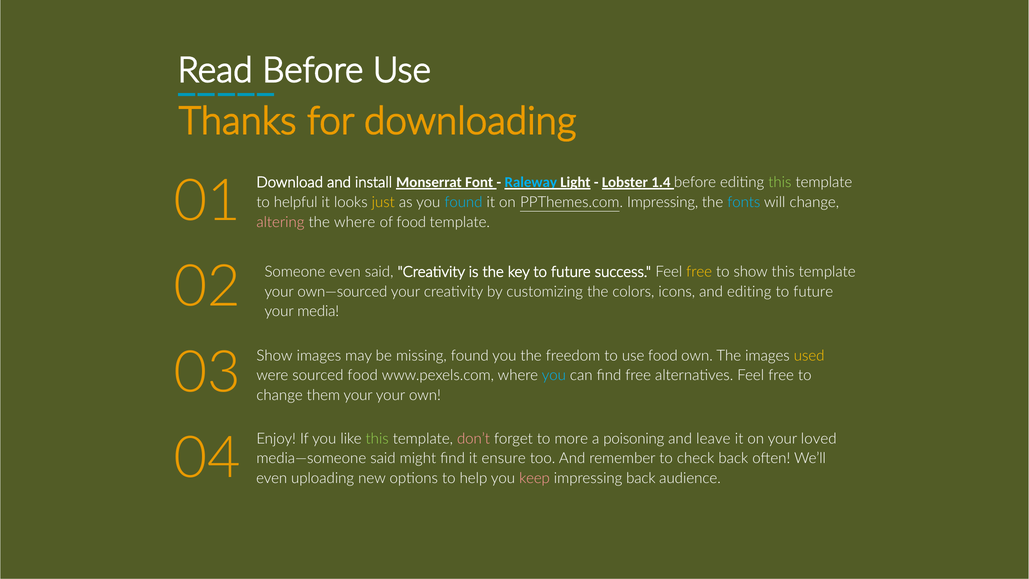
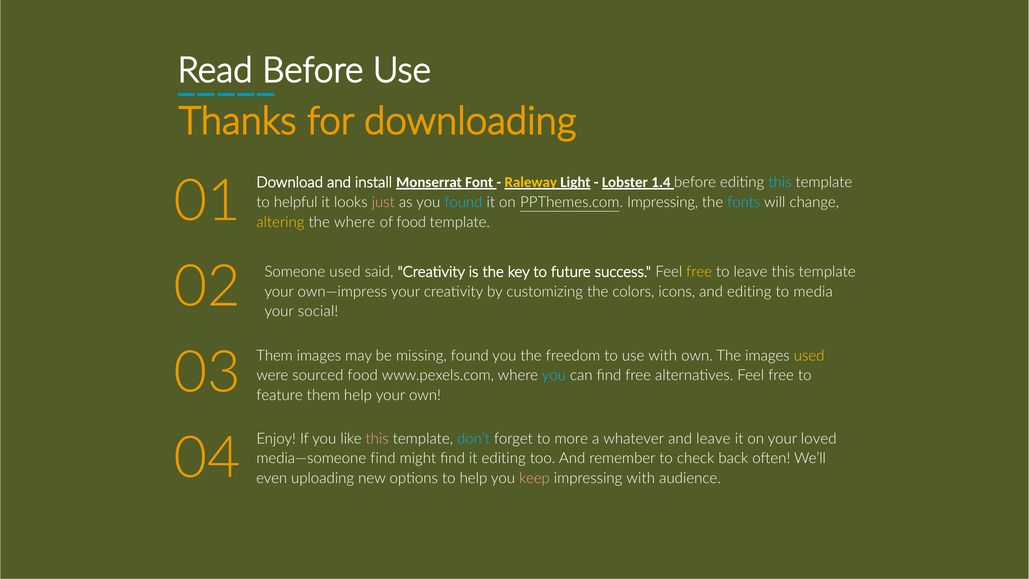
Raleway colour: light blue -> yellow
this at (780, 182) colour: light green -> light blue
just colour: yellow -> pink
altering colour: pink -> yellow
Someone even: even -> used
to show: show -> leave
own—sourced: own—sourced -> own—impress
future at (813, 292): future -> media
media: media -> social
Show at (274, 356): Show -> Them
use food: food -> with
change at (280, 395): change -> feature
them your: your -> help
this at (377, 438) colour: light green -> pink
don’t colour: pink -> light blue
poisoning: poisoning -> whatever
media—someone said: said -> find
it ensure: ensure -> editing
impressing back: back -> with
